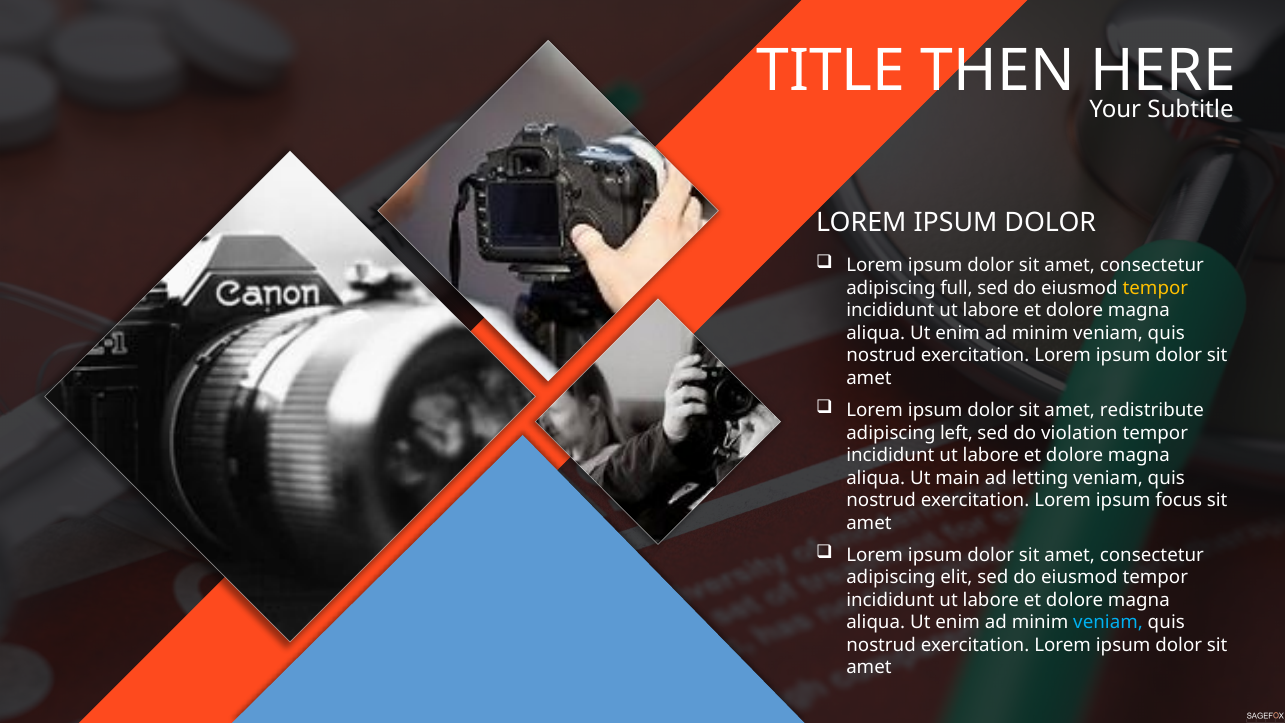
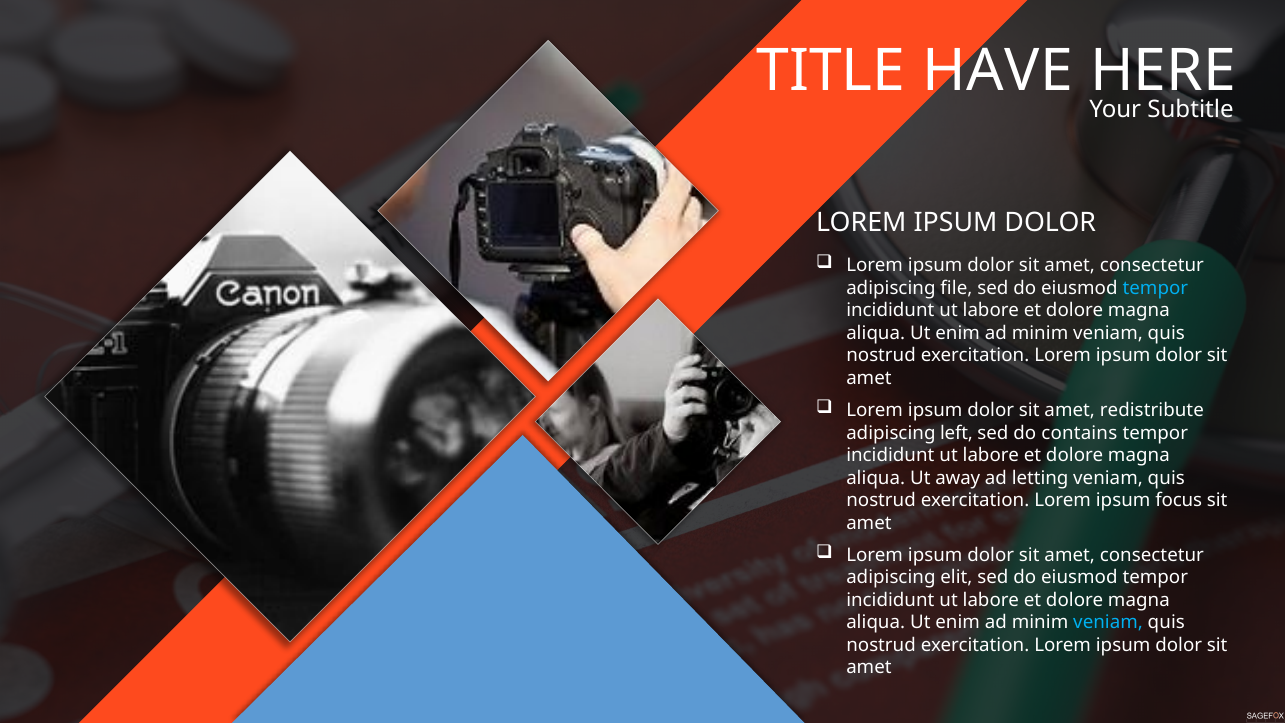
THEN: THEN -> HAVE
full: full -> file
tempor at (1155, 288) colour: yellow -> light blue
violation: violation -> contains
main: main -> away
